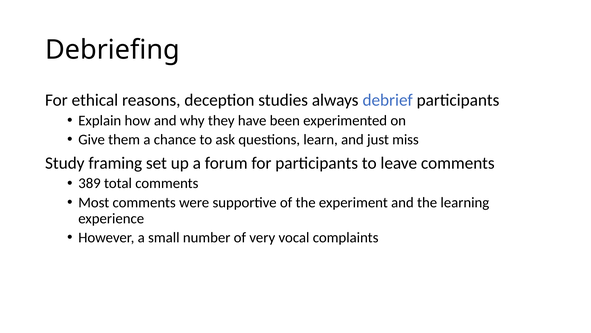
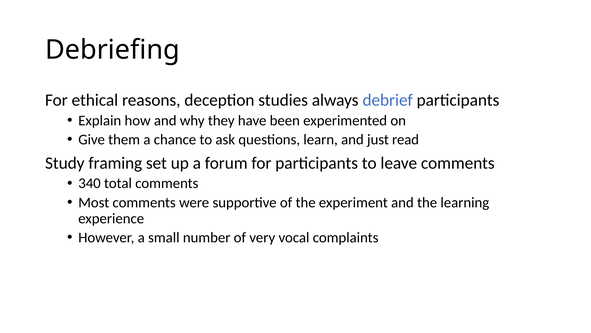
miss: miss -> read
389: 389 -> 340
